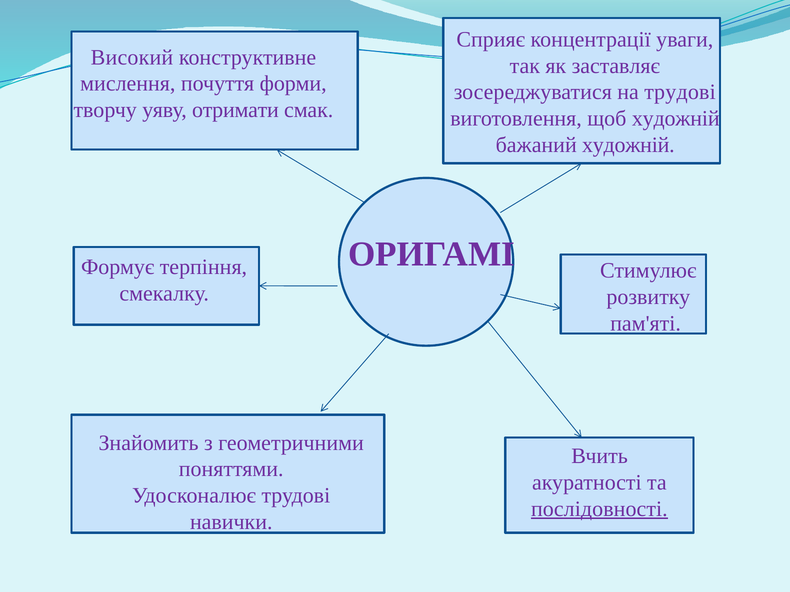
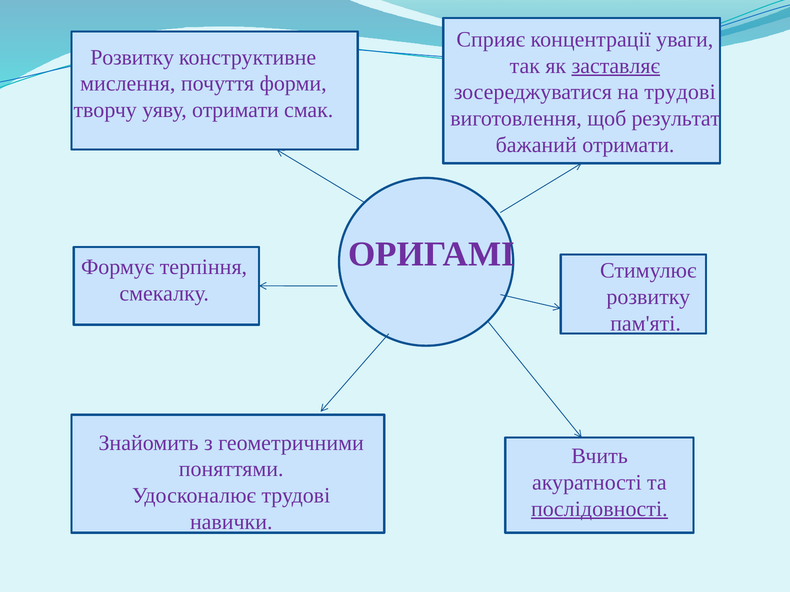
Високий at (132, 57): Високий -> Розвитку
заставляє underline: none -> present
щоб художній: художній -> результат
бажаний художній: художній -> отримати
